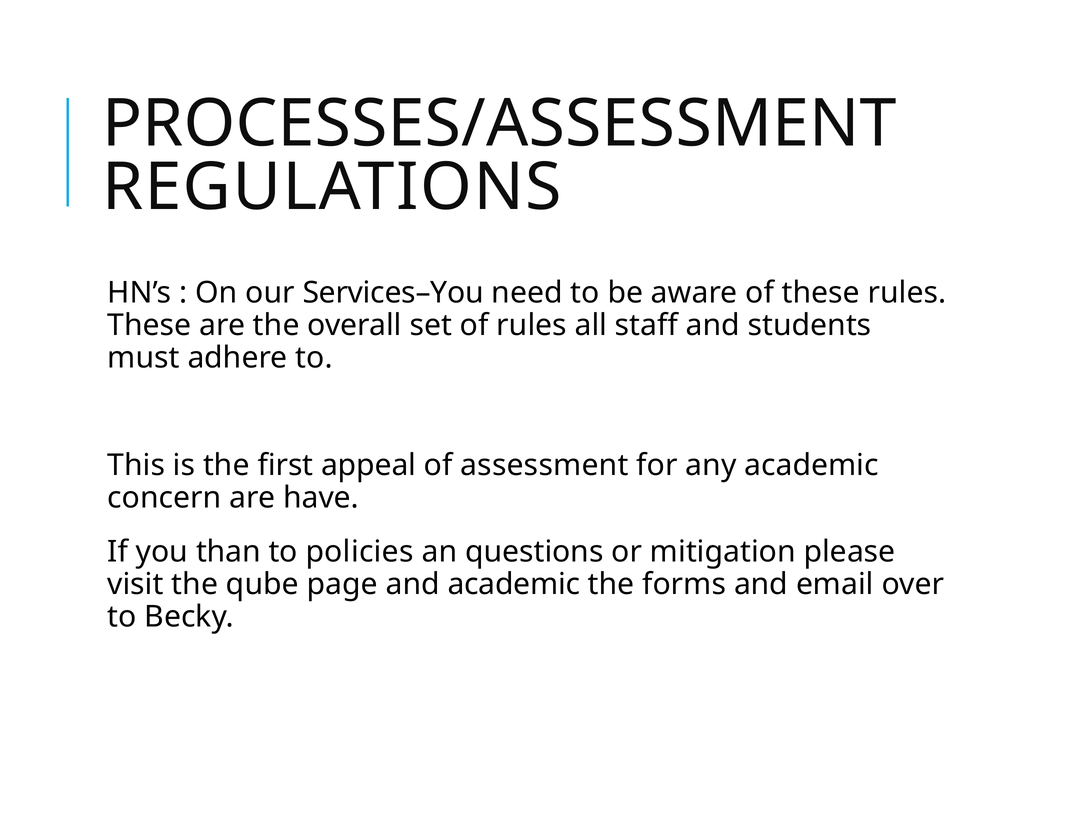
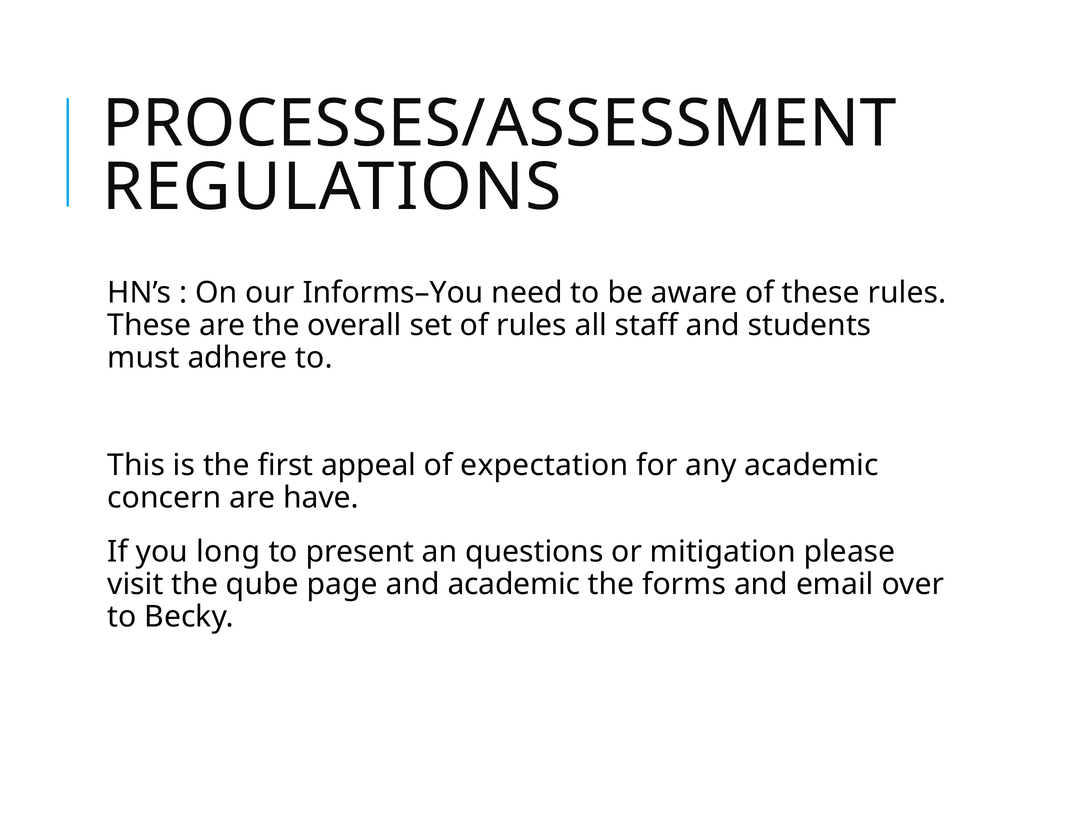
Services–You: Services–You -> Informs–You
assessment: assessment -> expectation
than: than -> long
policies: policies -> present
